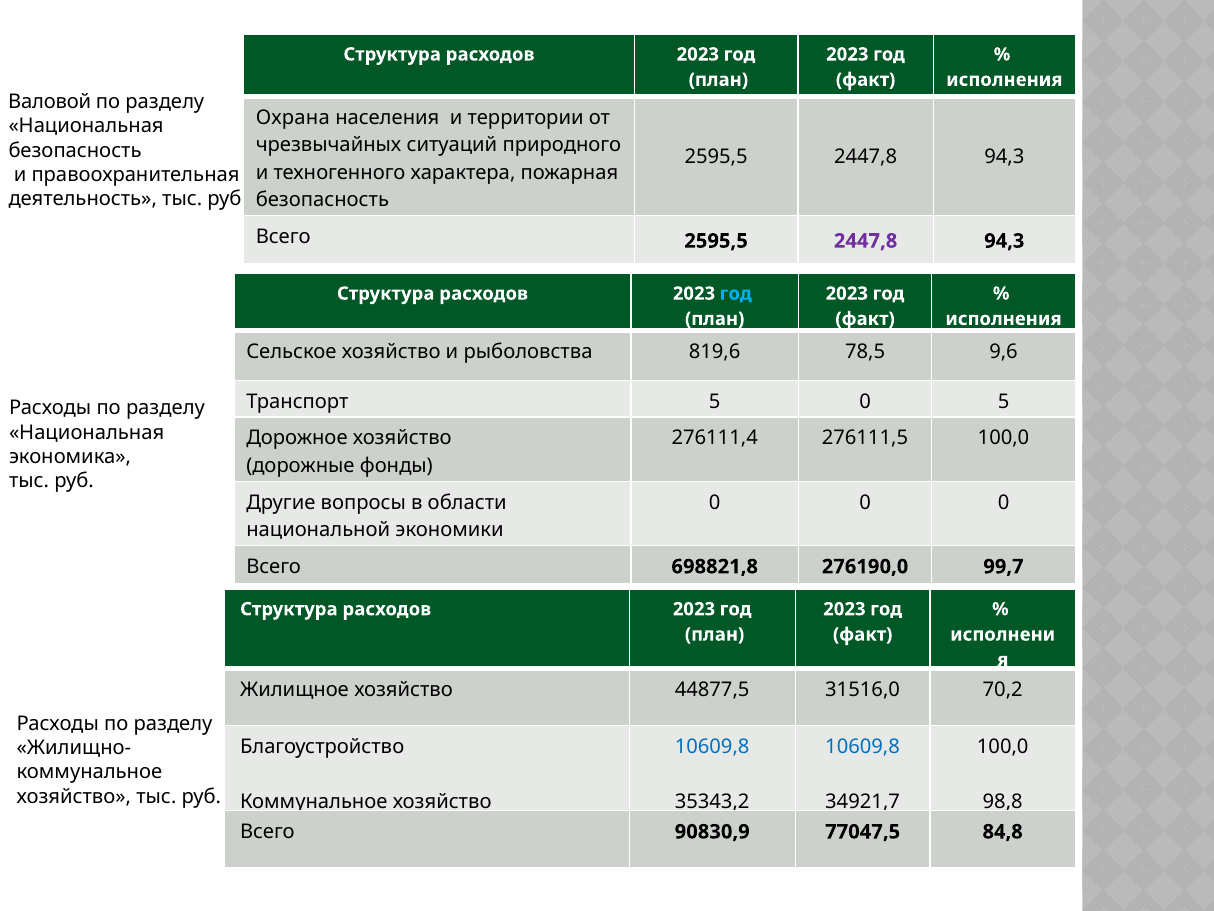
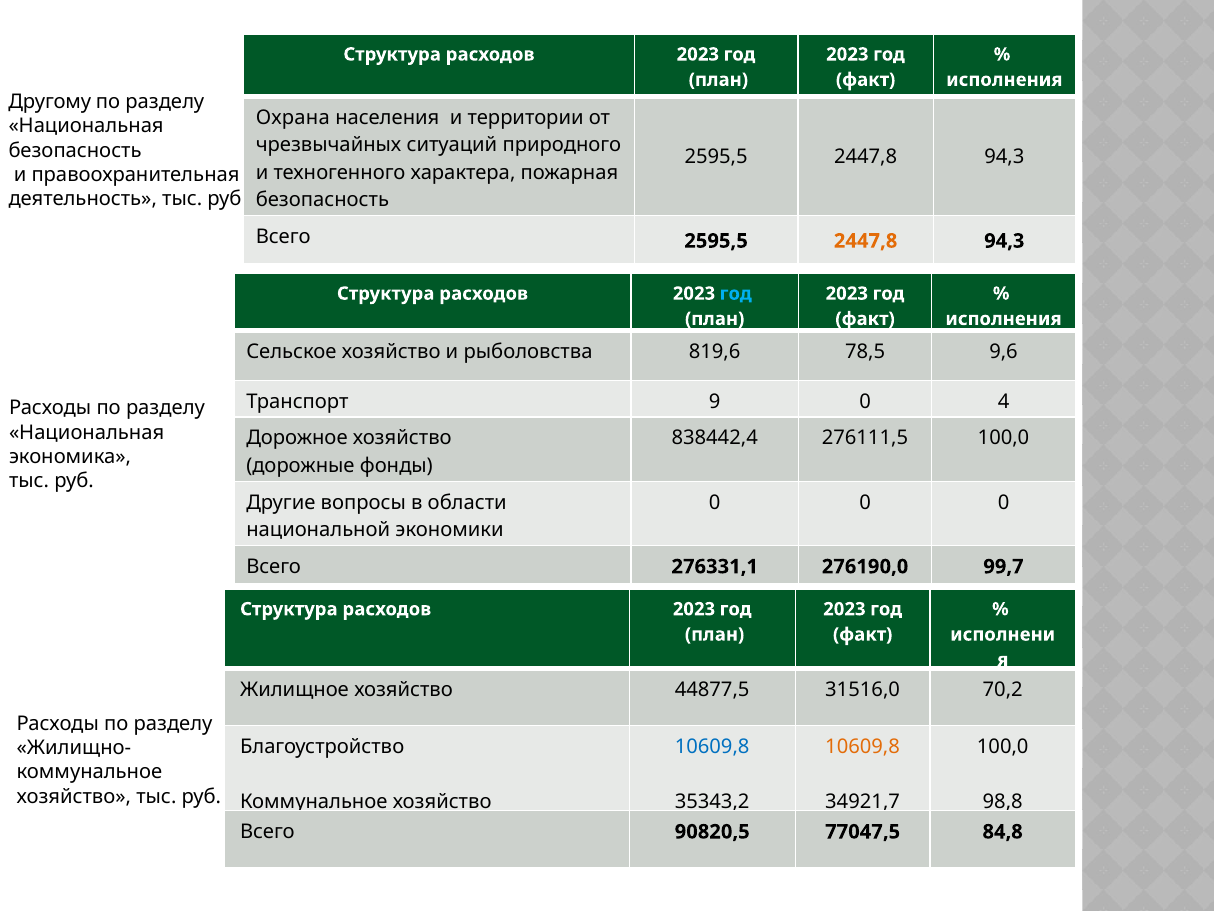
Валовой: Валовой -> Другому
2447,8 at (866, 241) colour: purple -> orange
Транспорт 5: 5 -> 9
0 5: 5 -> 4
276111,4: 276111,4 -> 838442,4
698821,8: 698821,8 -> 276331,1
10609,8 at (863, 746) colour: blue -> orange
90830,9: 90830,9 -> 90820,5
